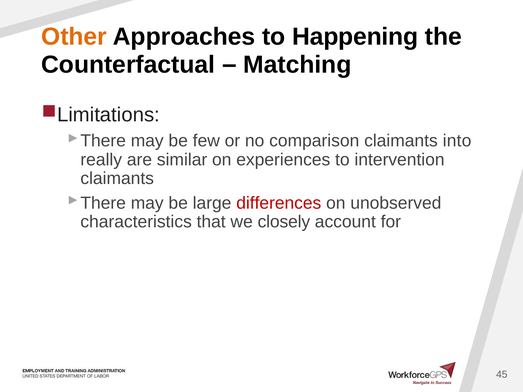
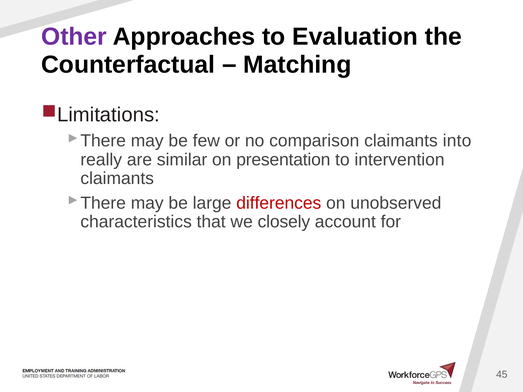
Other colour: orange -> purple
Happening: Happening -> Evaluation
experiences: experiences -> presentation
